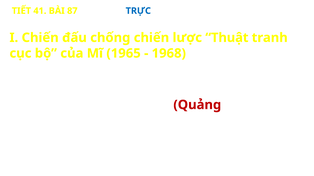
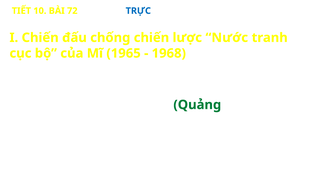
41: 41 -> 10
87: 87 -> 72
lược Thuật: Thuật -> Nước
Quảng colour: red -> green
